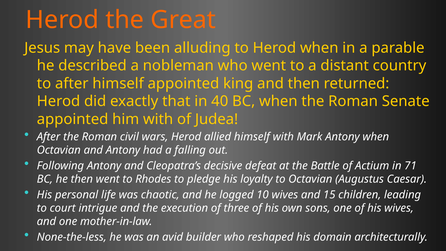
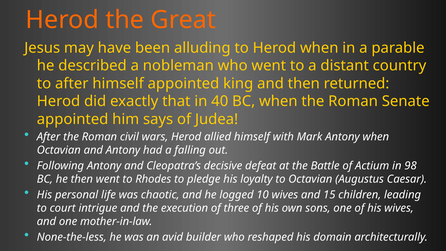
him with: with -> says
71: 71 -> 98
